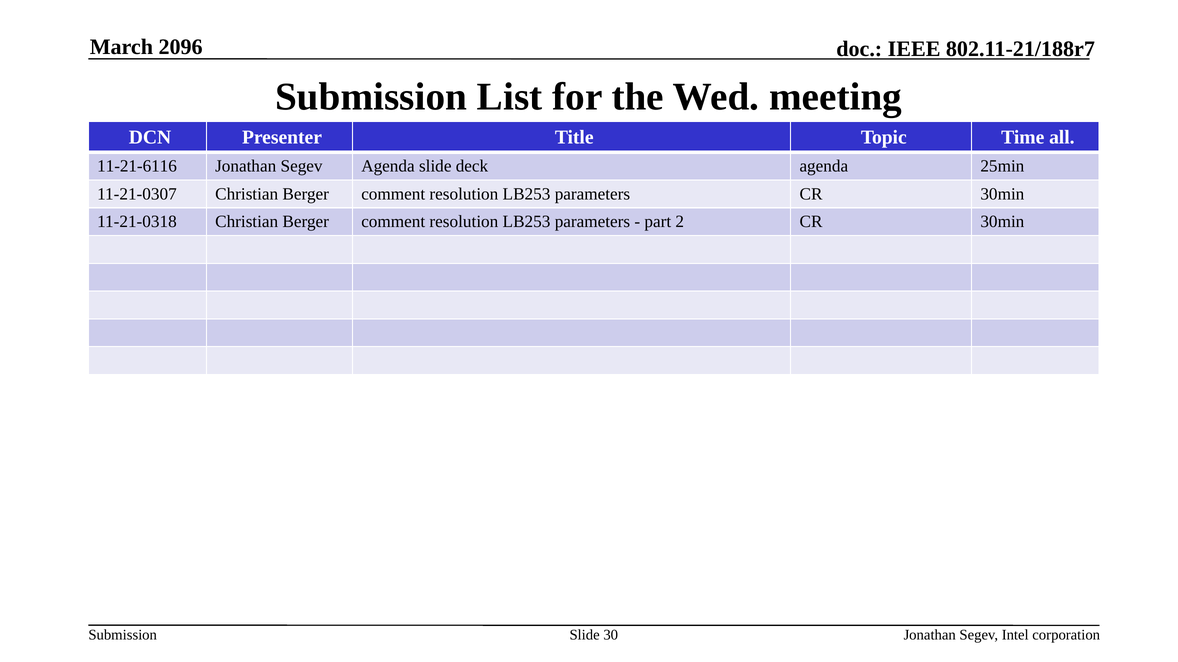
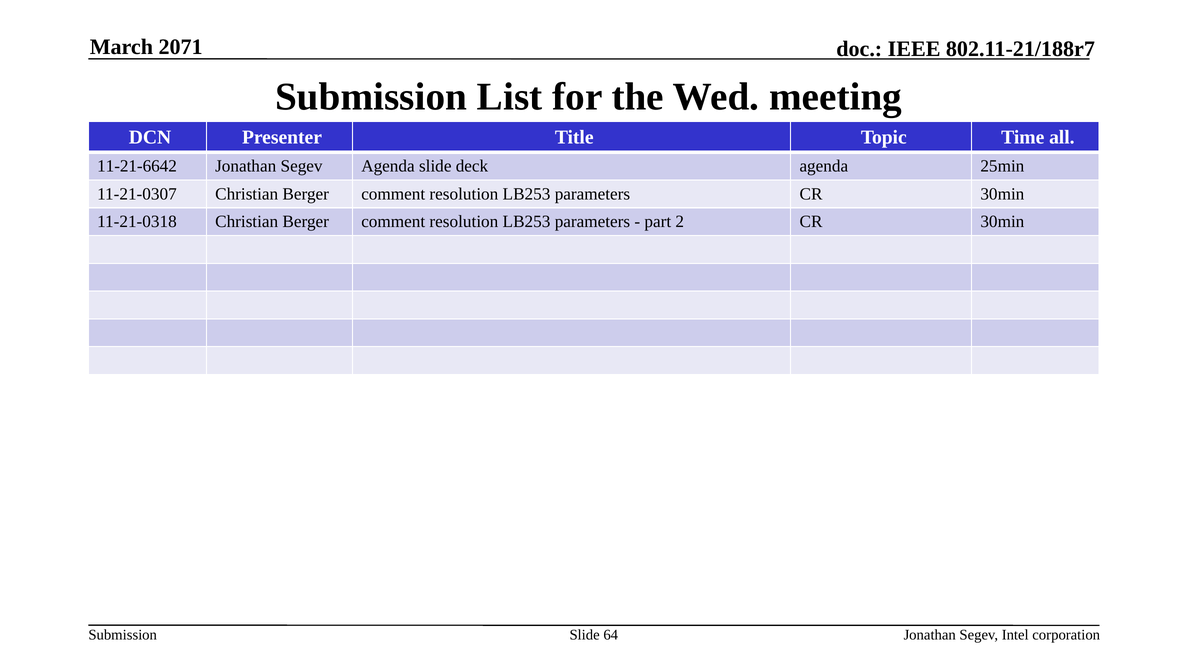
2096: 2096 -> 2071
11-21-6116: 11-21-6116 -> 11-21-6642
30: 30 -> 64
